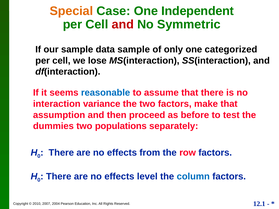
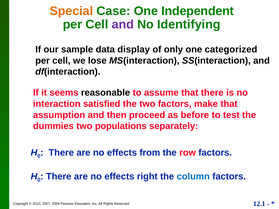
and at (123, 24) colour: red -> purple
Symmetric: Symmetric -> Identifying
data sample: sample -> display
reasonable colour: blue -> black
variance: variance -> satisfied
level: level -> right
